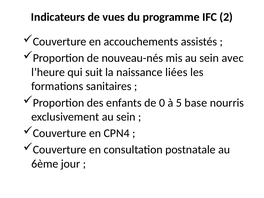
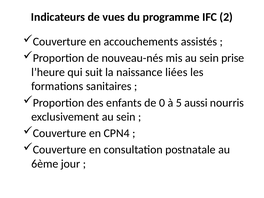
avec: avec -> prise
base: base -> aussi
